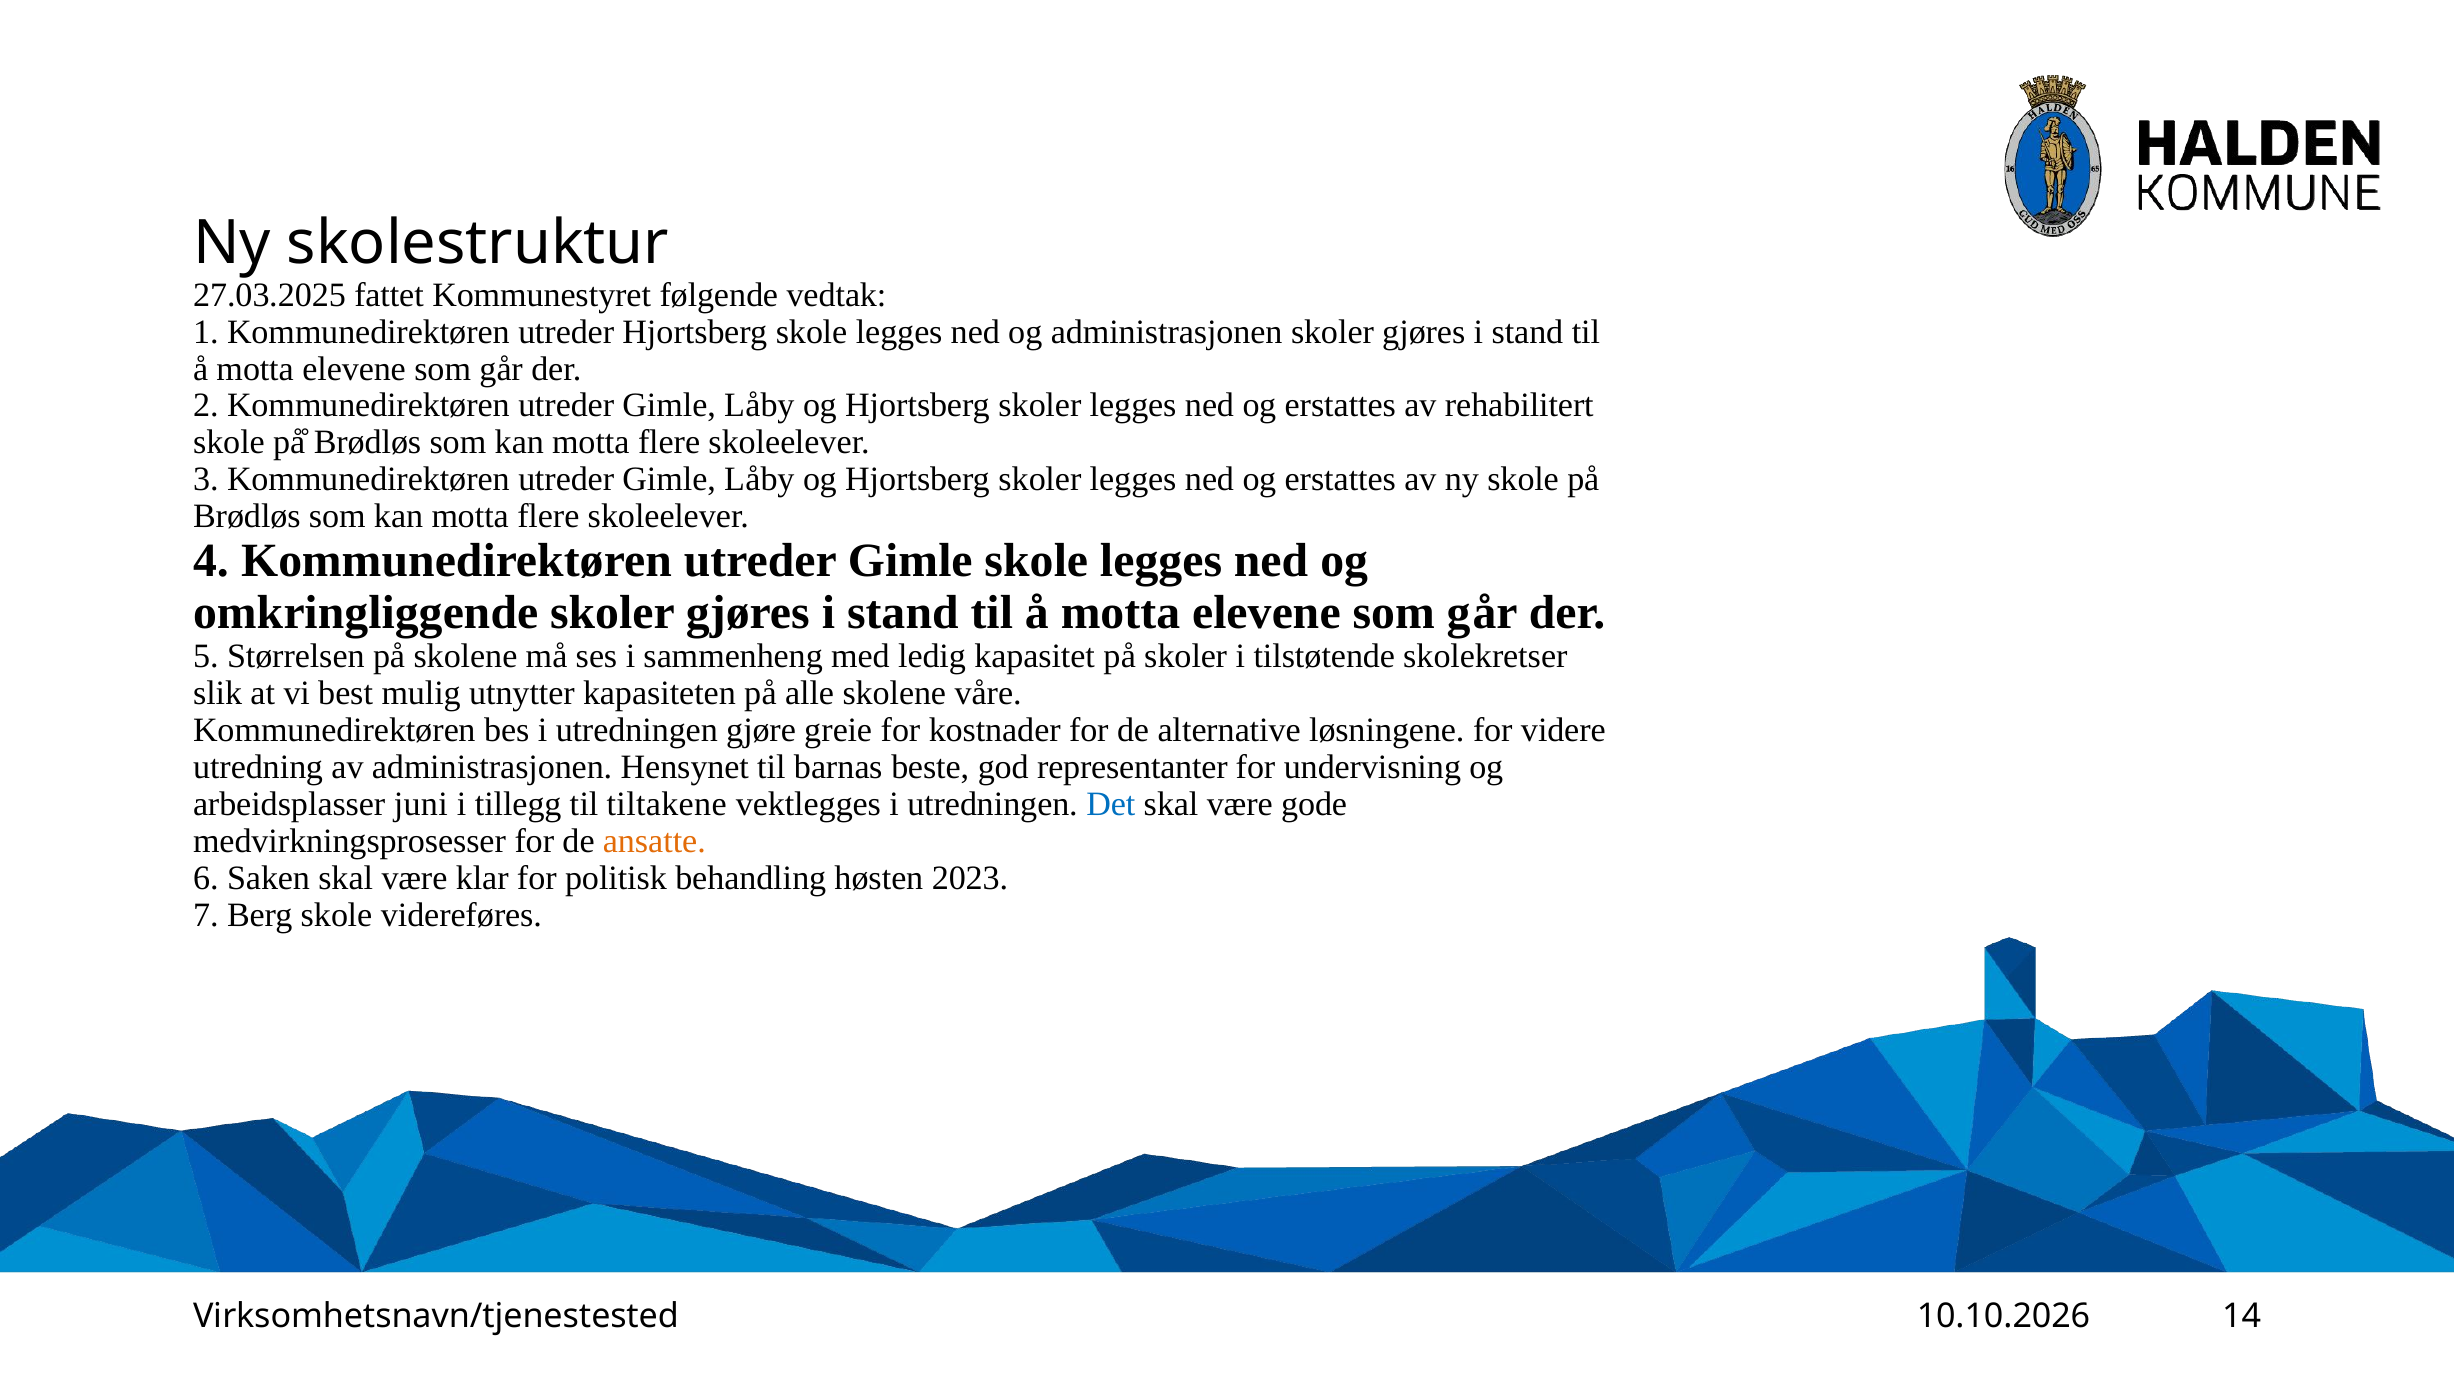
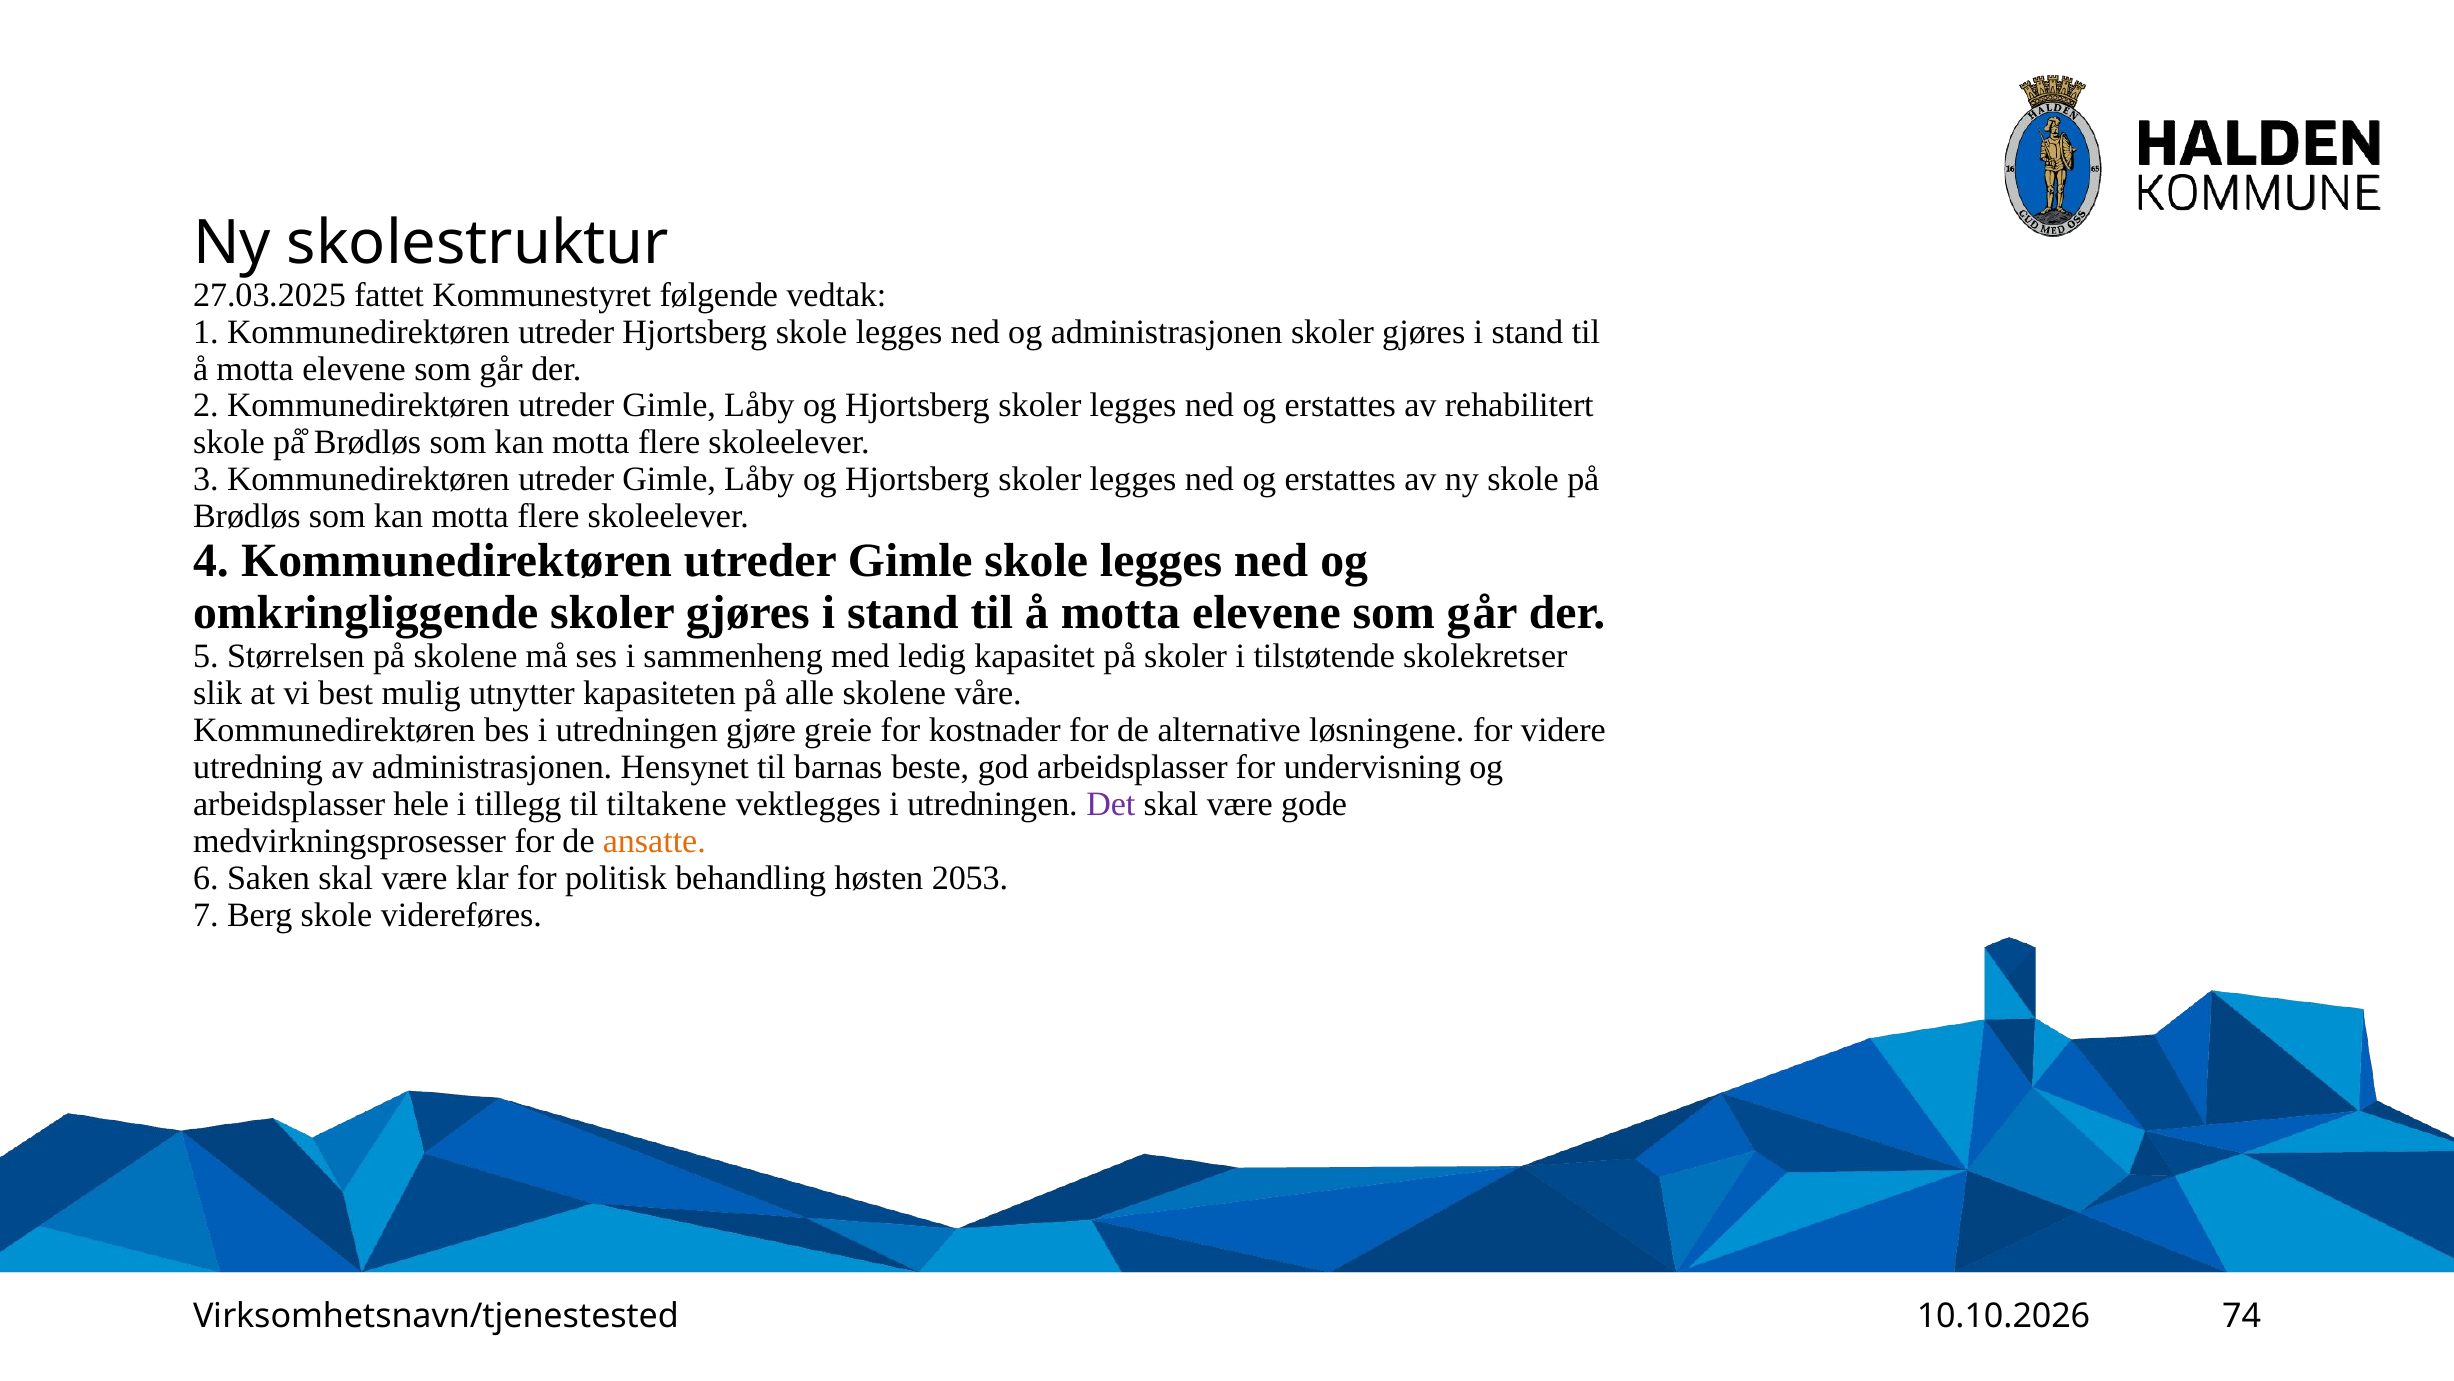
god representanter: representanter -> arbeidsplasser
juni: juni -> hele
Det colour: blue -> purple
2023: 2023 -> 2053
14: 14 -> 74
